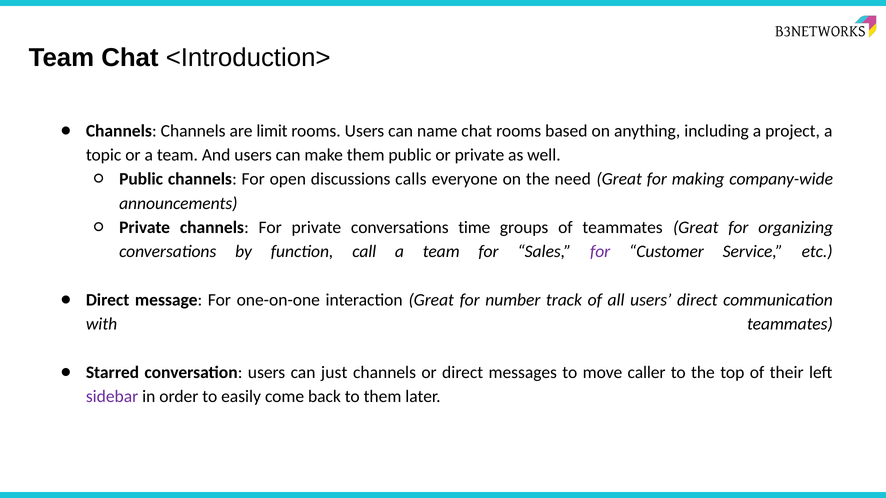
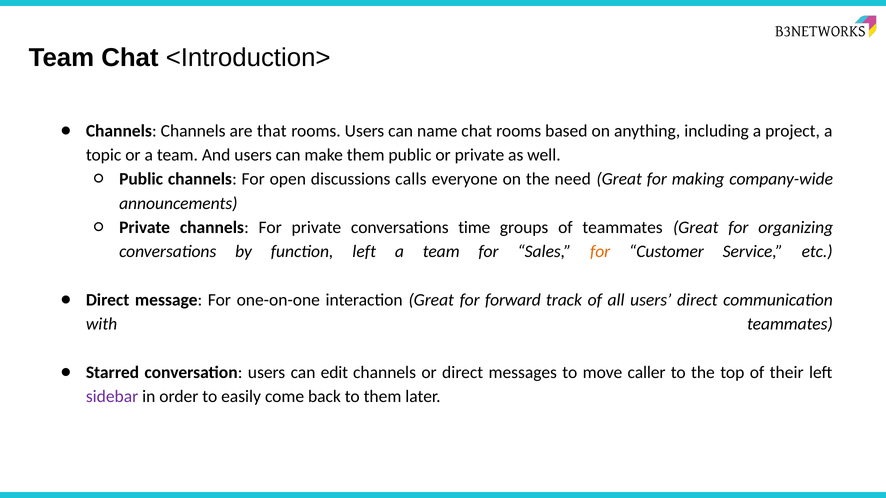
limit: limit -> that
function call: call -> left
for at (600, 252) colour: purple -> orange
number: number -> forward
just: just -> edit
